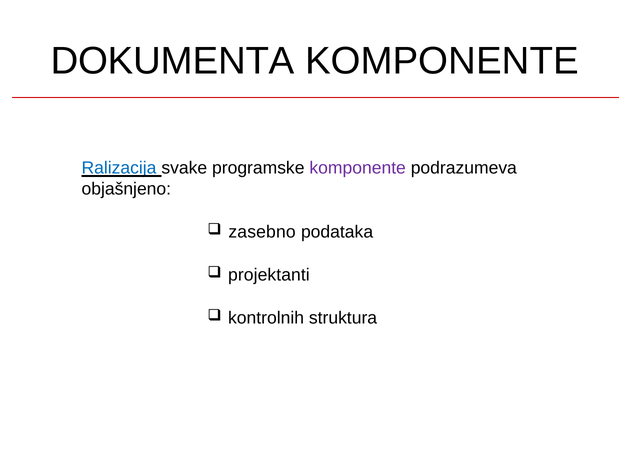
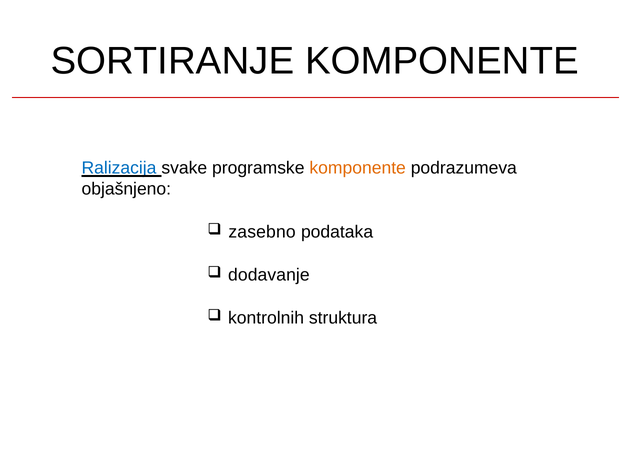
DOKUMENTA: DOKUMENTA -> SORTIRANJE
komponente at (358, 168) colour: purple -> orange
projektanti: projektanti -> dodavanje
